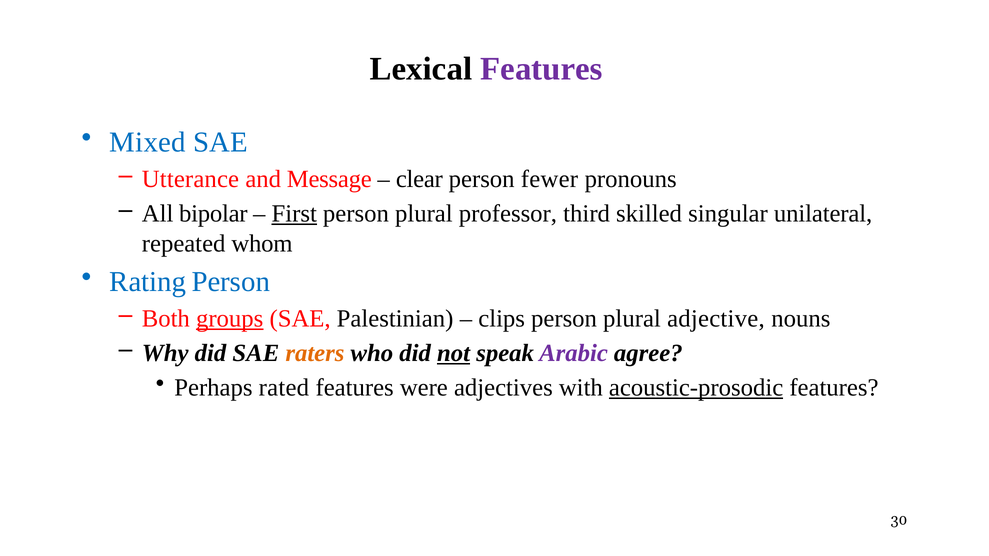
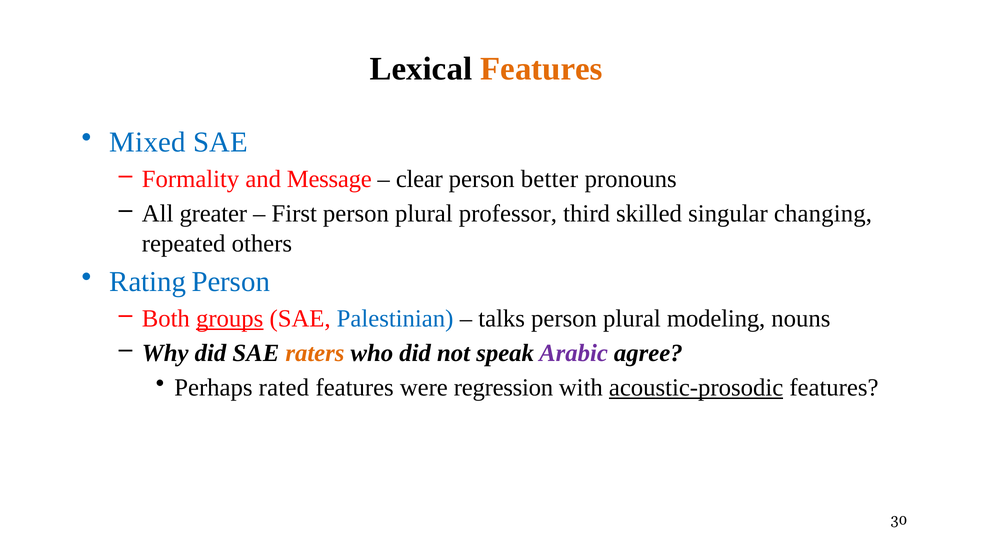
Features at (541, 69) colour: purple -> orange
Utterance: Utterance -> Formality
fewer: fewer -> better
bipolar: bipolar -> greater
First underline: present -> none
unilateral: unilateral -> changing
whom: whom -> others
Palestinian colour: black -> blue
clips: clips -> talks
adjective: adjective -> modeling
not underline: present -> none
adjectives: adjectives -> regression
